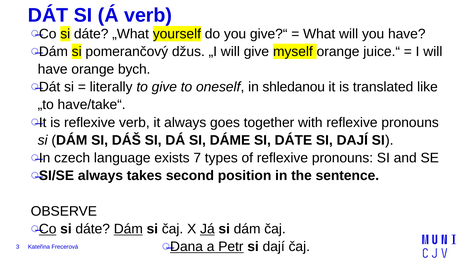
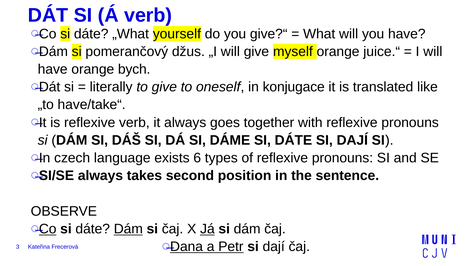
shledanou: shledanou -> konjugace
7: 7 -> 6
